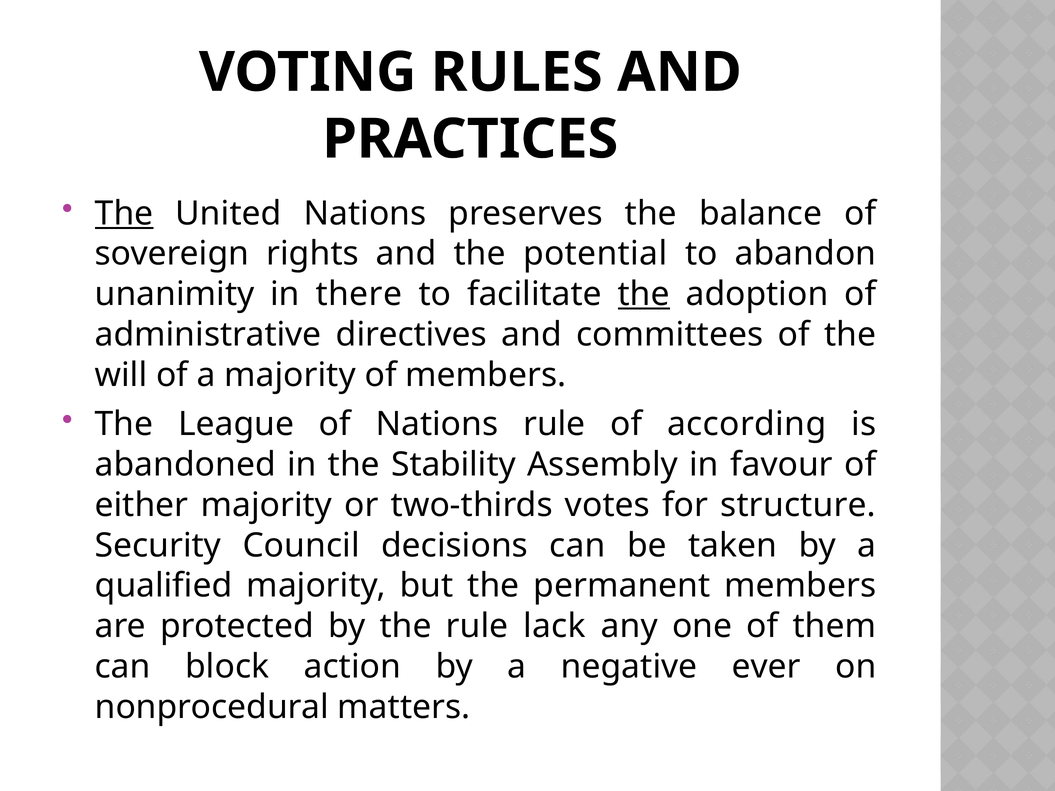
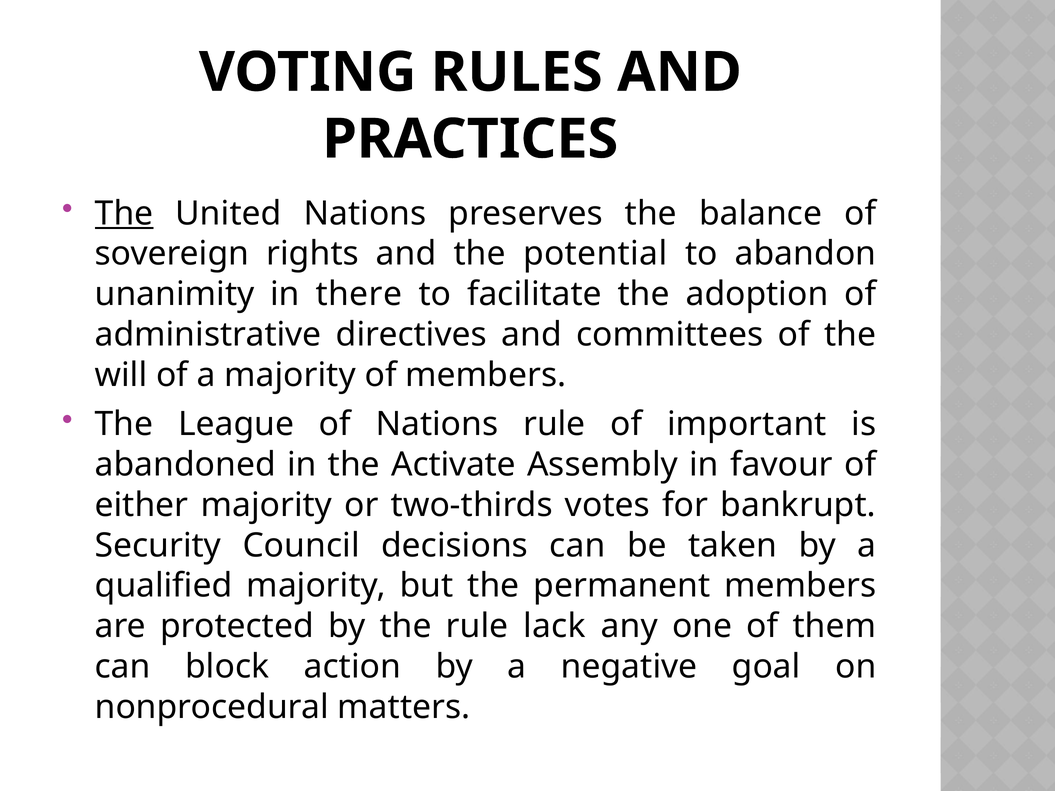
the at (644, 294) underline: present -> none
according: according -> important
Stability: Stability -> Activate
structure: structure -> bankrupt
ever: ever -> goal
